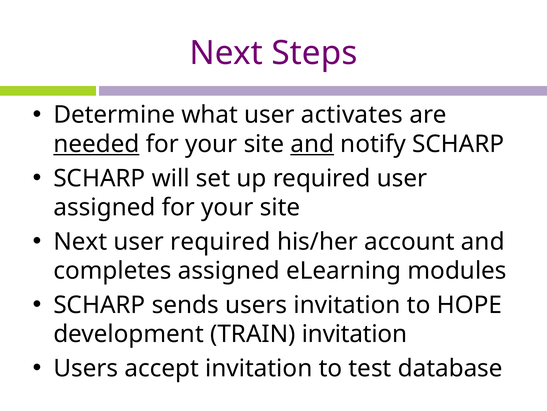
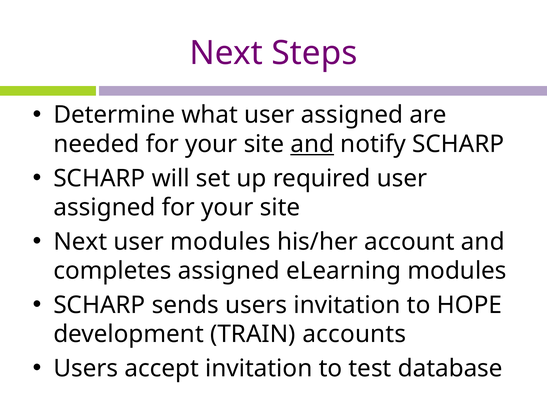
what user activates: activates -> assigned
needed underline: present -> none
user required: required -> modules
TRAIN invitation: invitation -> accounts
